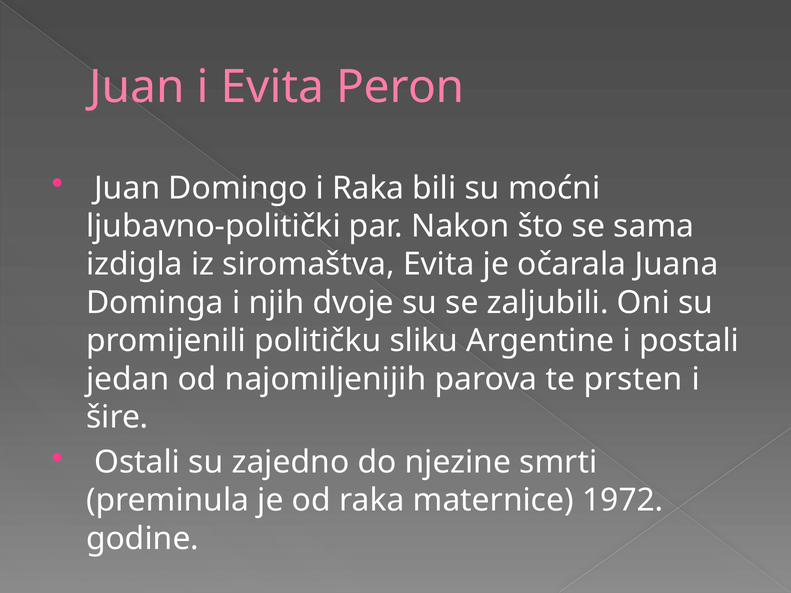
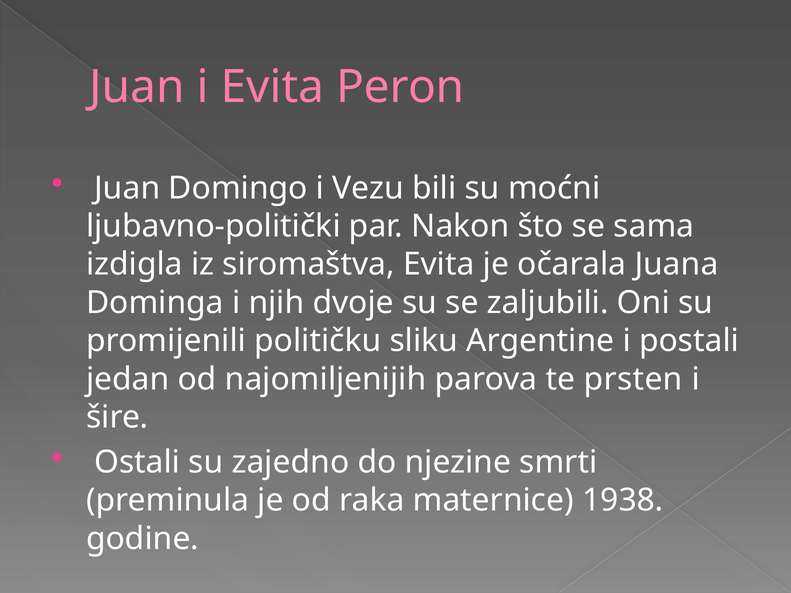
i Raka: Raka -> Vezu
1972: 1972 -> 1938
